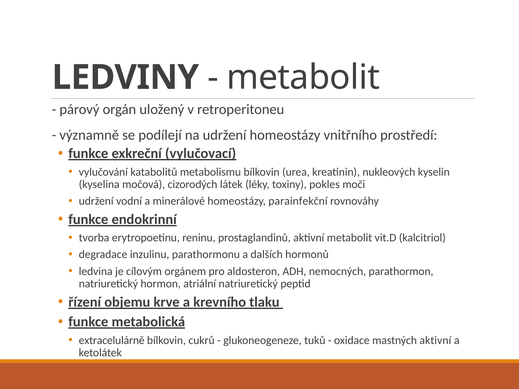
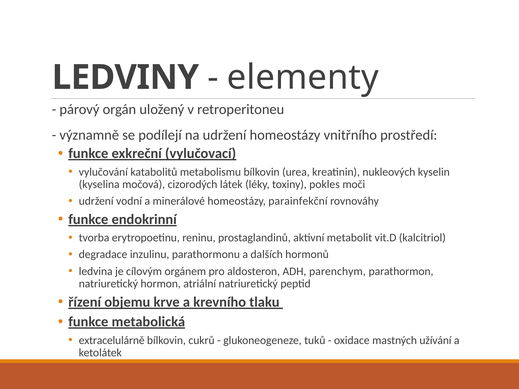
metabolit at (303, 77): metabolit -> elementy
nemocných: nemocných -> parenchym
mastných aktivní: aktivní -> užívání
